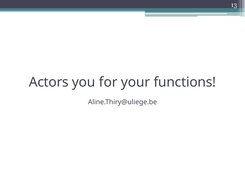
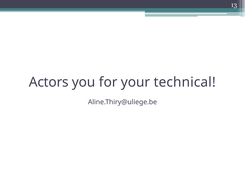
functions: functions -> technical
